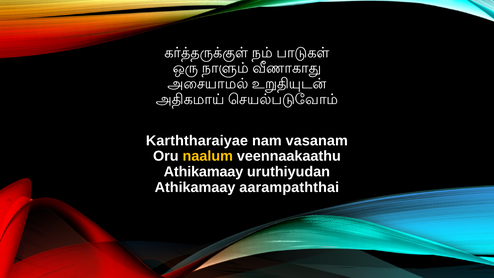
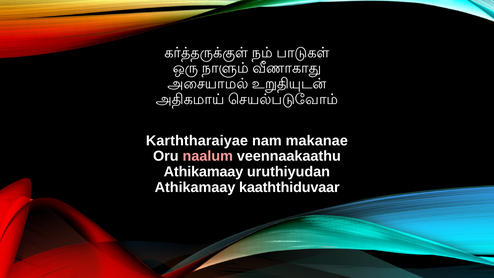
vasanam: vasanam -> makanae
naalum colour: yellow -> pink
aarampaththai: aarampaththai -> kaaththiduvaar
